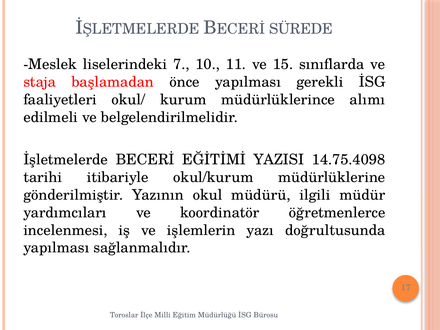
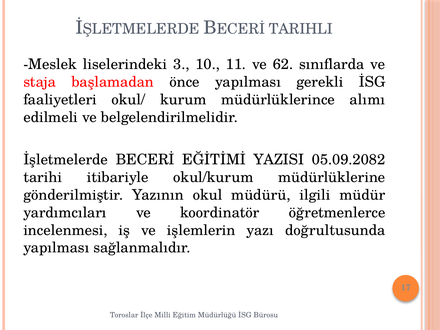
SÜREDE: SÜREDE -> TARIHLI
7: 7 -> 3
15: 15 -> 62
14.75.4098: 14.75.4098 -> 05.09.2082
